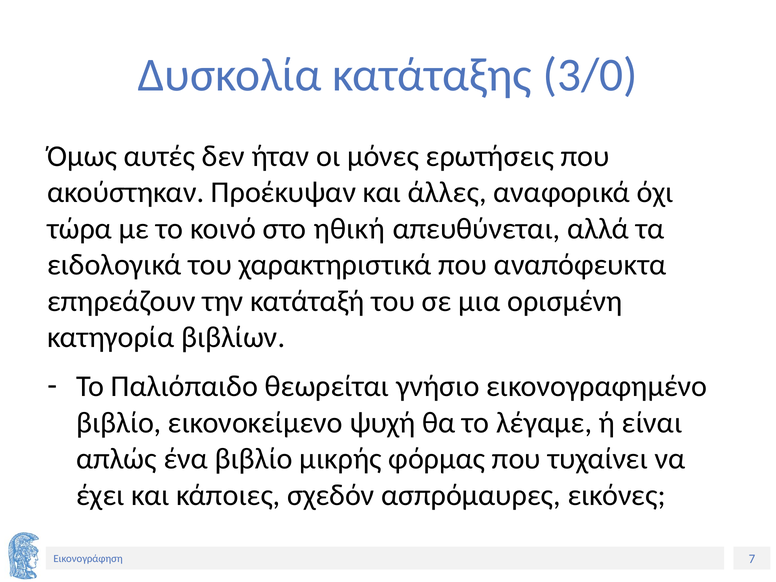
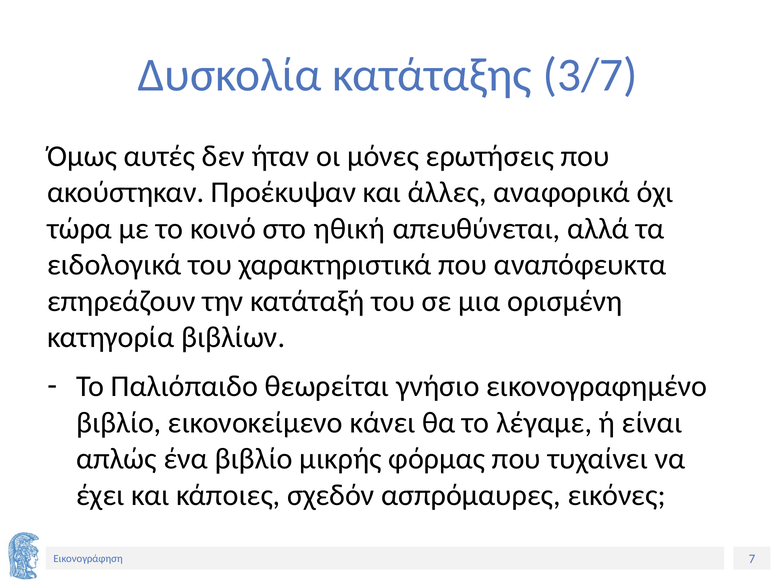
3/0: 3/0 -> 3/7
ψυχή: ψυχή -> κάνει
